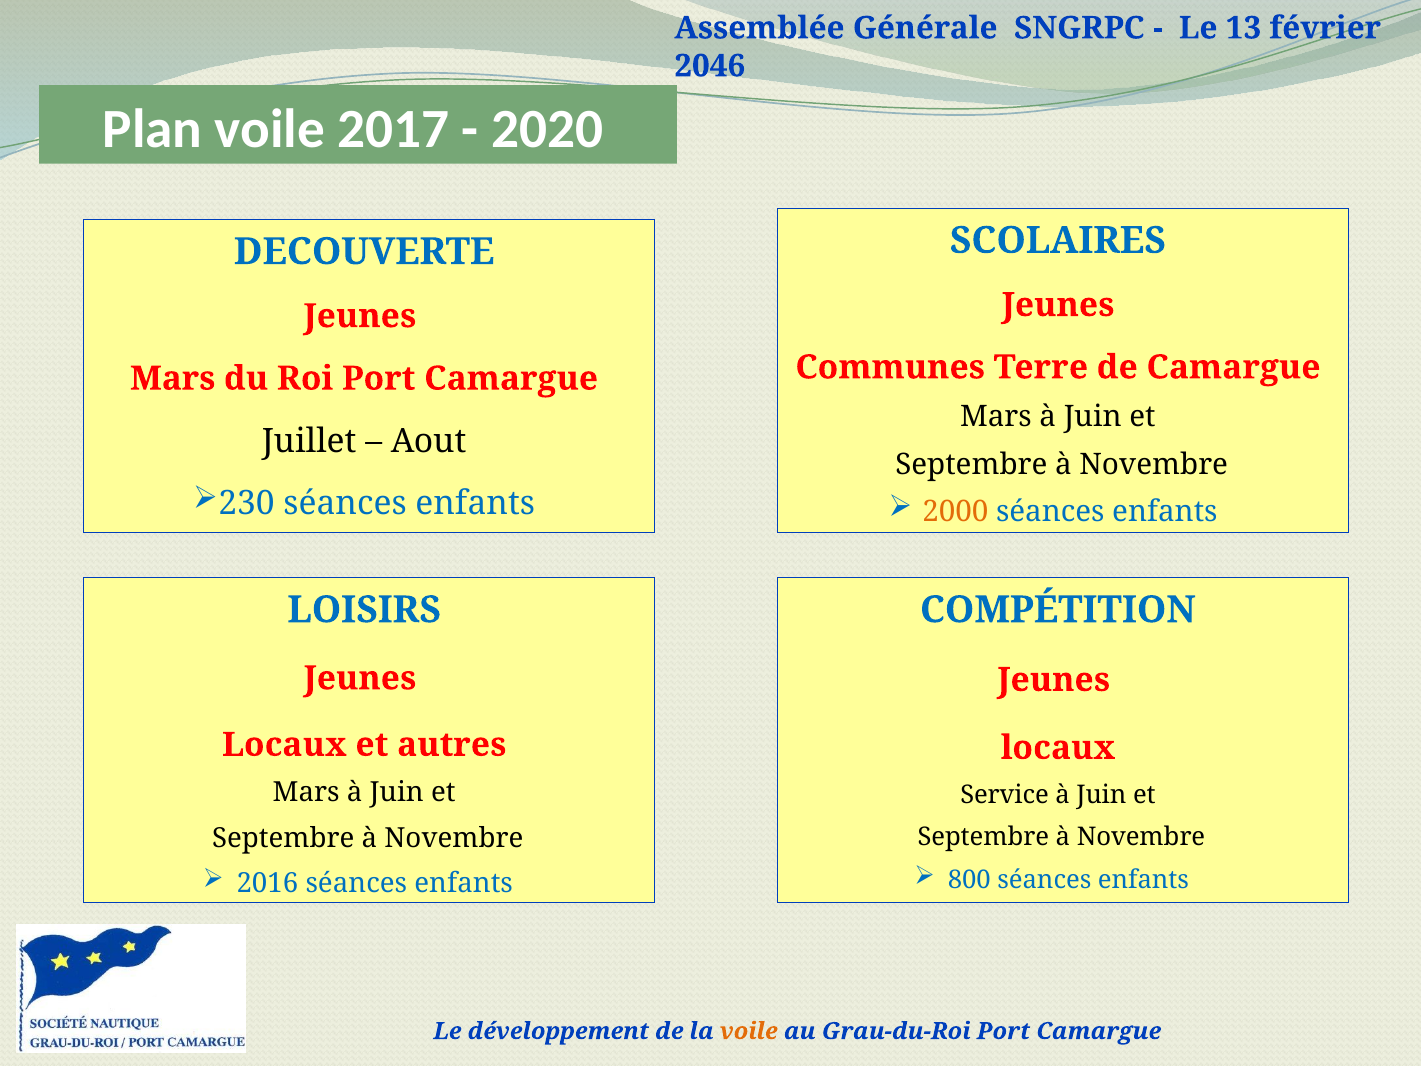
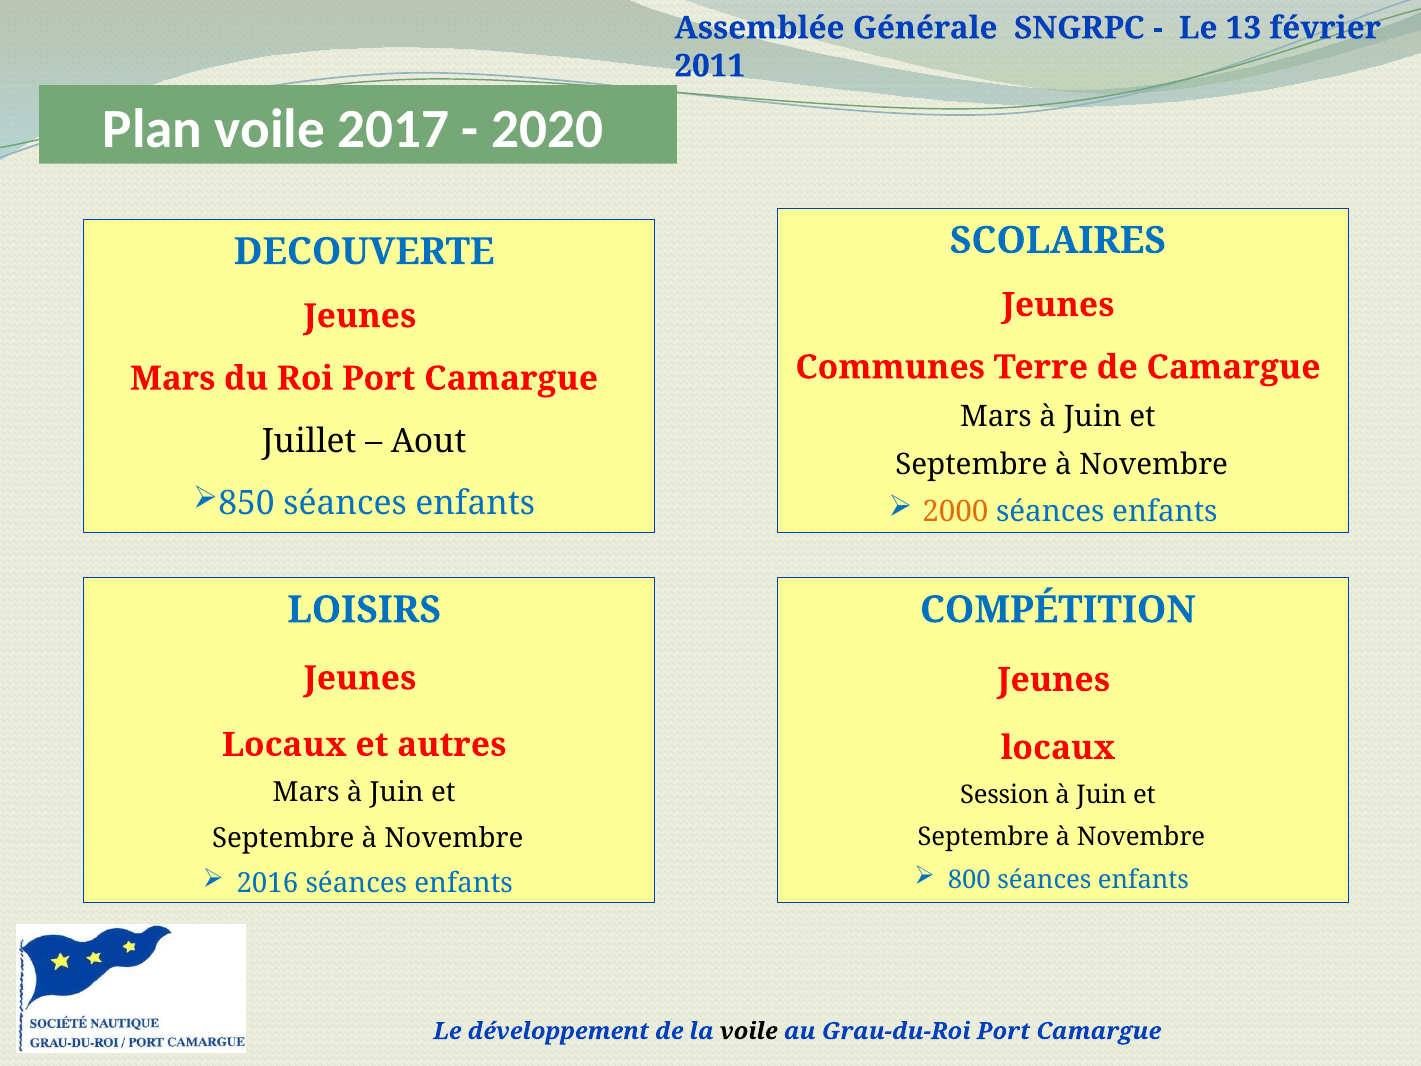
2046: 2046 -> 2011
230: 230 -> 850
Service: Service -> Session
voile at (749, 1031) colour: orange -> black
